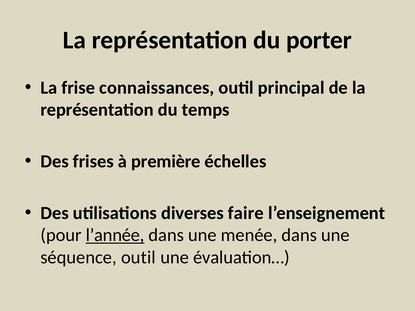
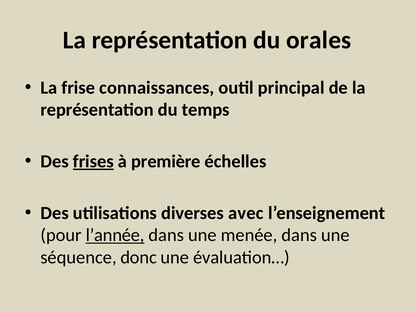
porter: porter -> orales
frises underline: none -> present
faire: faire -> avec
séquence outil: outil -> donc
